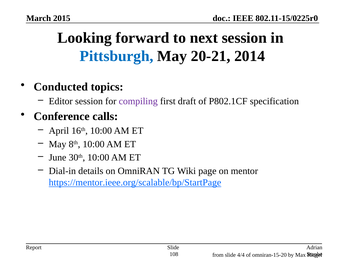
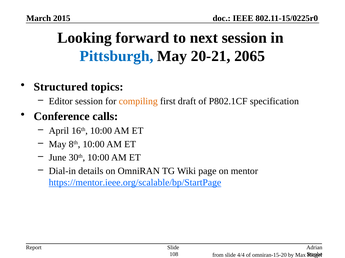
2014: 2014 -> 2065
Conducted: Conducted -> Structured
compiling colour: purple -> orange
